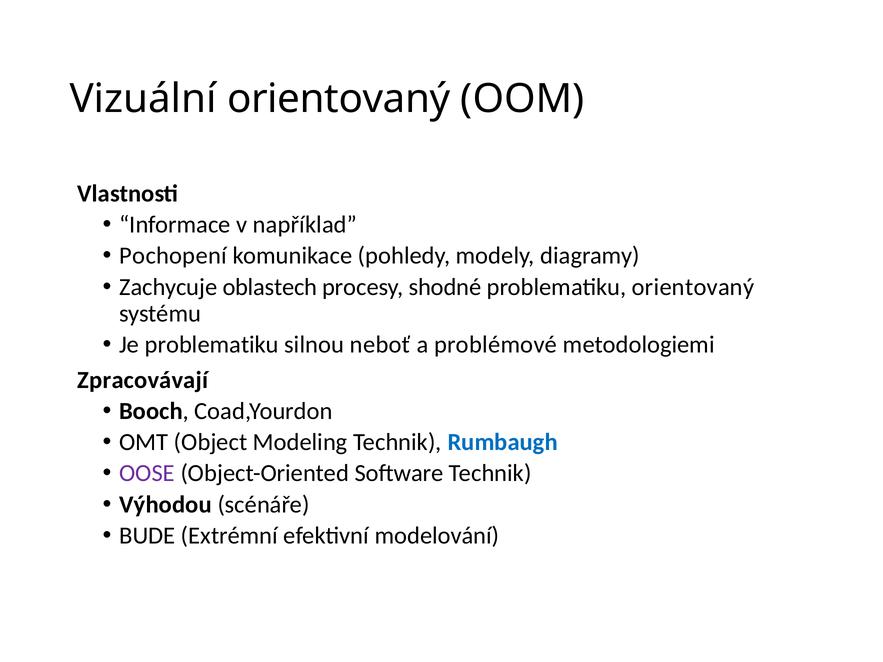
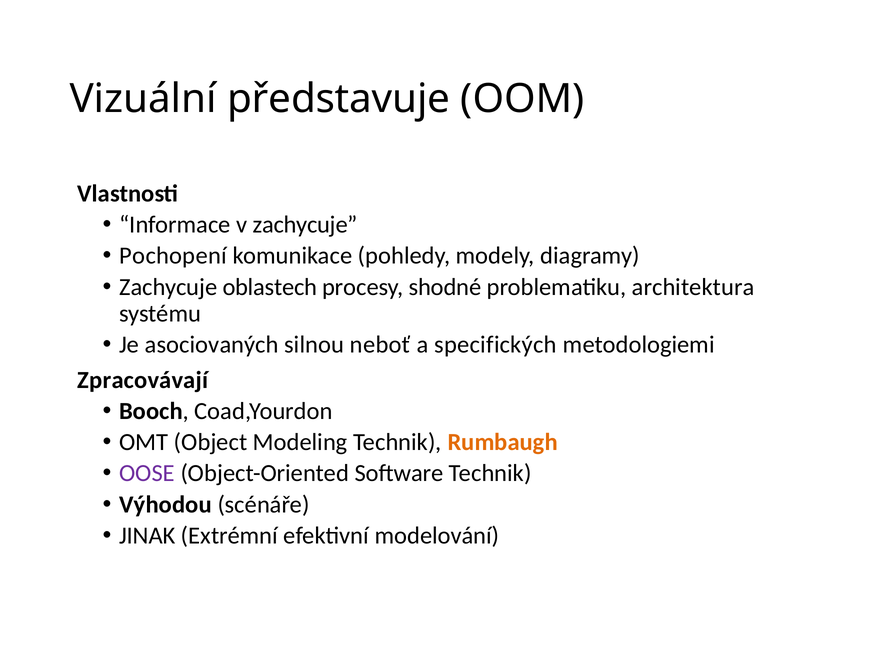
Vizuální orientovaný: orientovaný -> představuje
v například: například -> zachycuje
problematiku orientovaný: orientovaný -> architektura
Je problematiku: problematiku -> asociovaných
problémové: problémové -> specifických
Rumbaugh colour: blue -> orange
BUDE: BUDE -> JINAK
